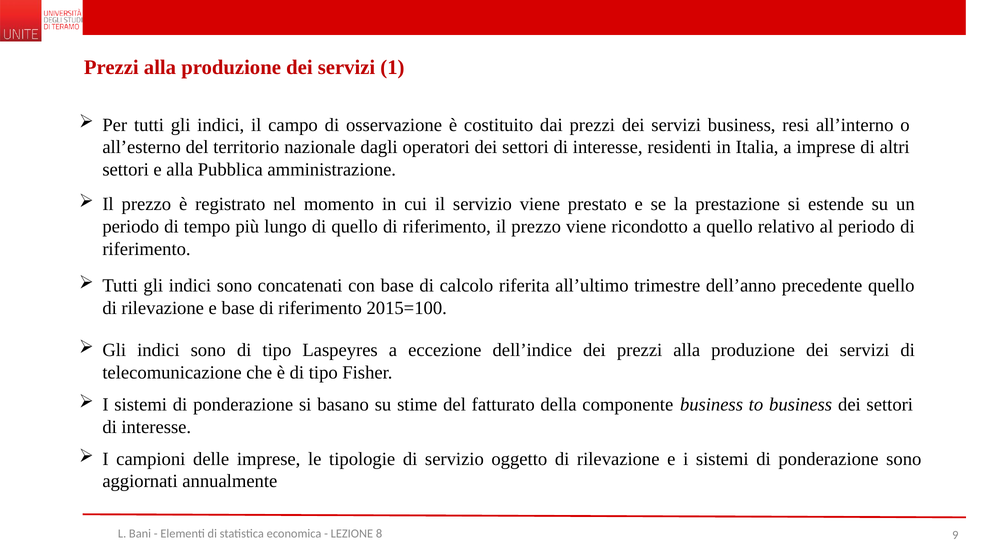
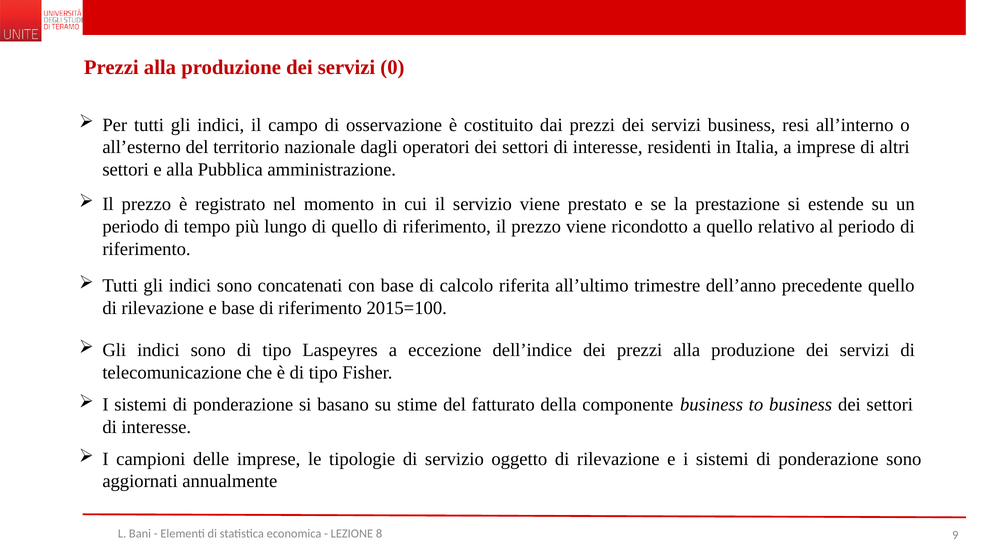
1: 1 -> 0
